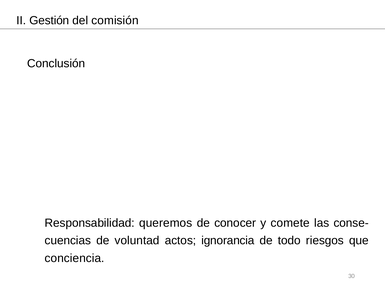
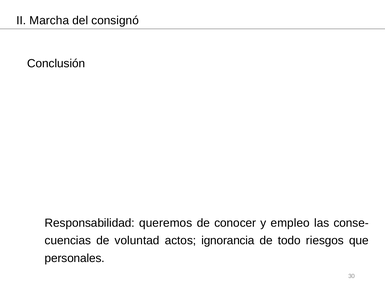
Gestión: Gestión -> Marcha
comisión: comisión -> consignó
comete: comete -> empleo
conciencia: conciencia -> personales
